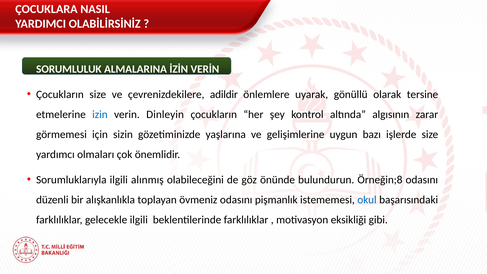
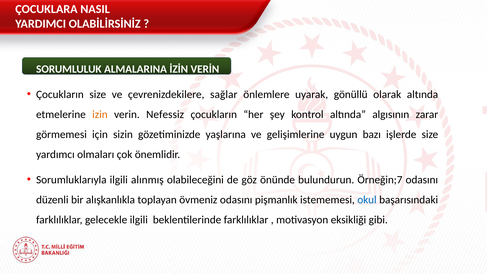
adildir: adildir -> sağlar
olarak tersine: tersine -> altında
izin colour: blue -> orange
Dinleyin: Dinleyin -> Nefessiz
Örneğin;8: Örneğin;8 -> Örneğin;7
